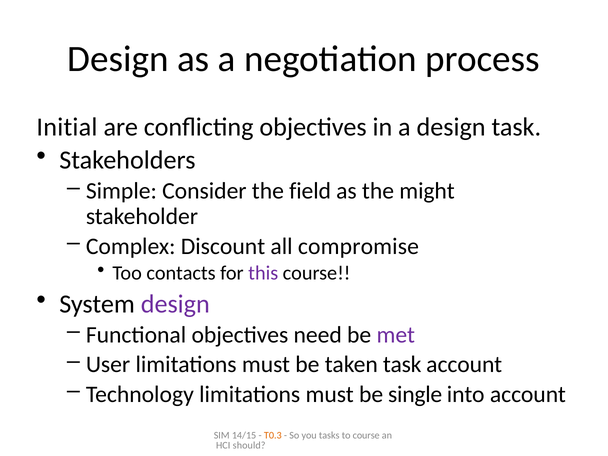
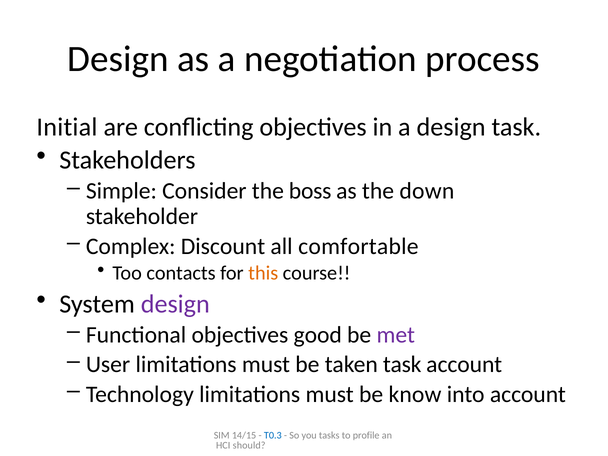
field: field -> boss
might: might -> down
compromise: compromise -> comfortable
this colour: purple -> orange
need: need -> good
single: single -> know
T0.3 colour: orange -> blue
to course: course -> profile
